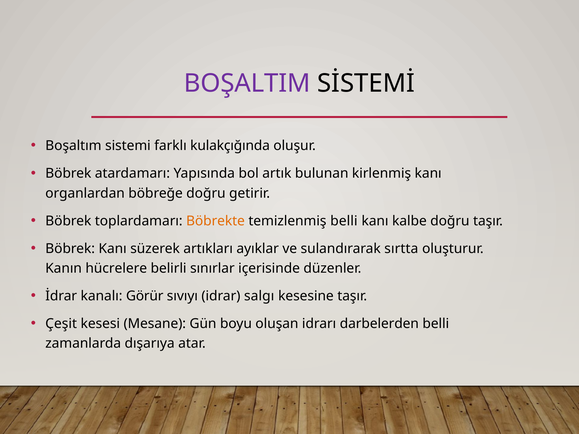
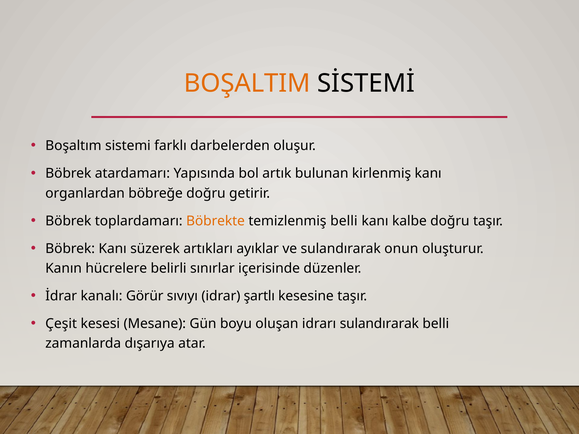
BOŞALTIM colour: purple -> orange
kulakçığında: kulakçığında -> darbelerden
sırtta: sırtta -> onun
salgı: salgı -> şartlı
idrarı darbelerden: darbelerden -> sulandırarak
